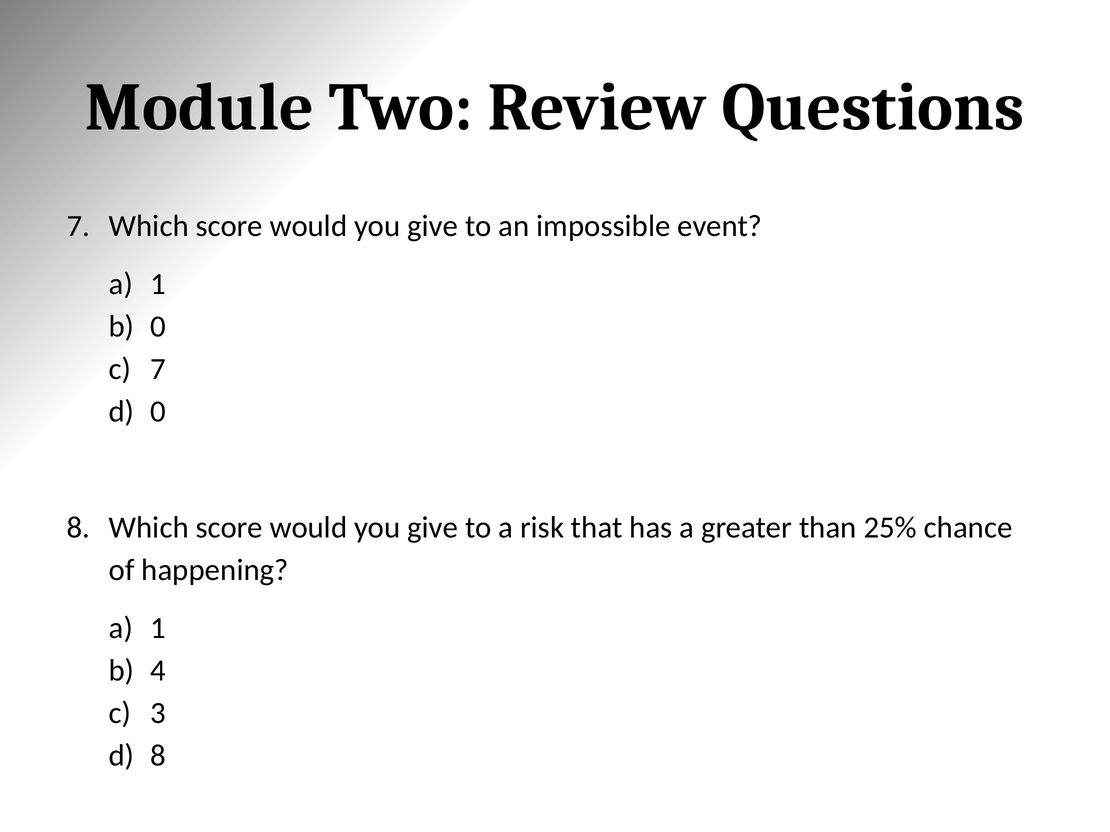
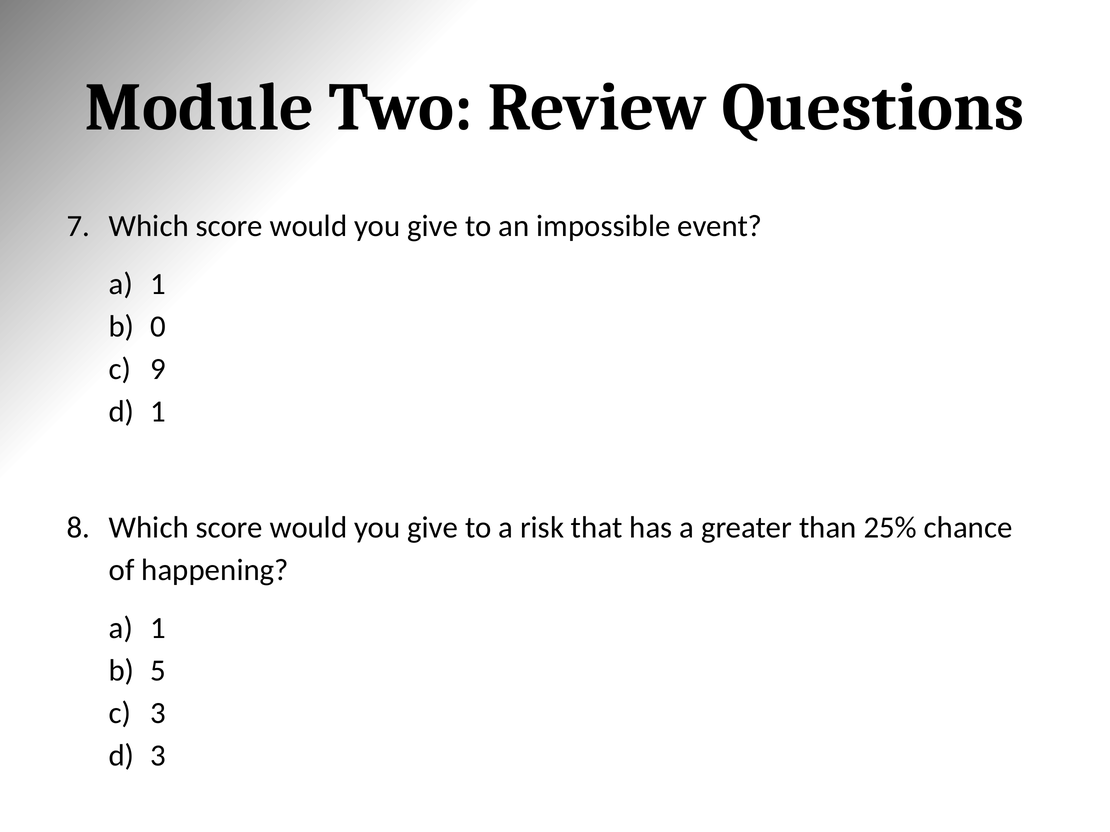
7 at (158, 369): 7 -> 9
0 at (158, 412): 0 -> 1
4: 4 -> 5
8 at (158, 756): 8 -> 3
